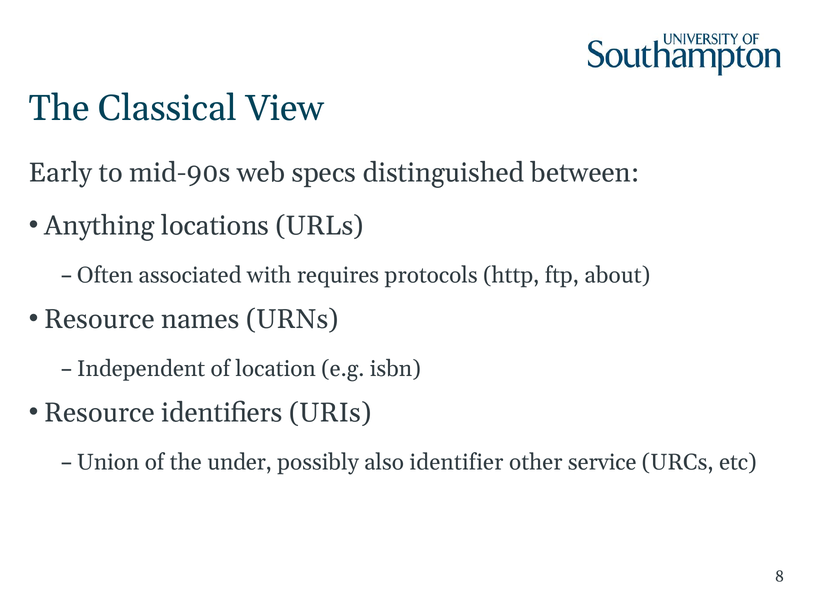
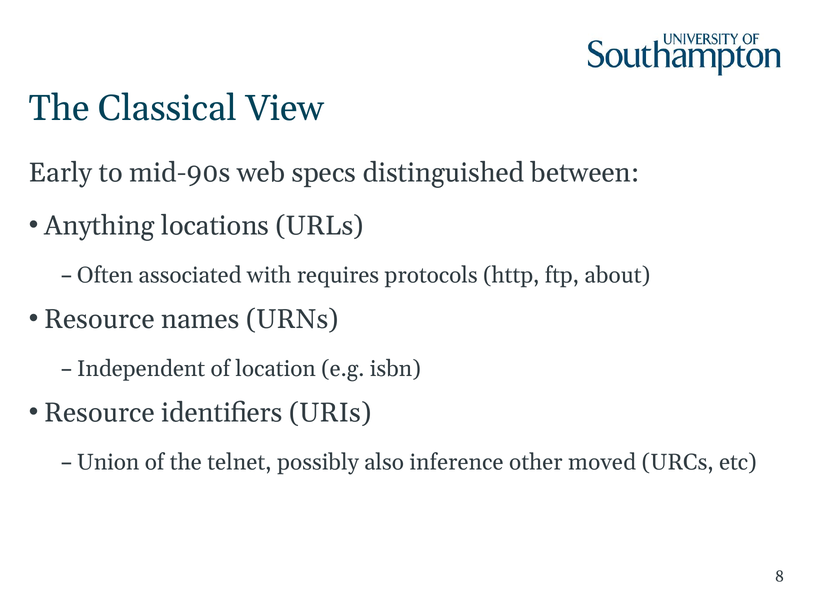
under: under -> telnet
identifier: identifier -> inference
service: service -> moved
